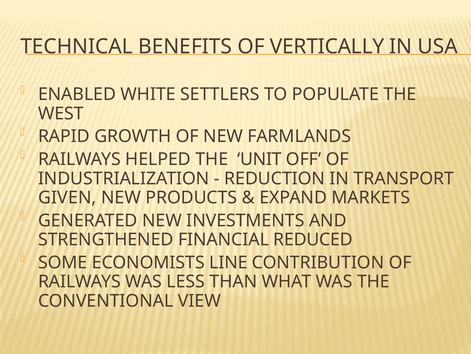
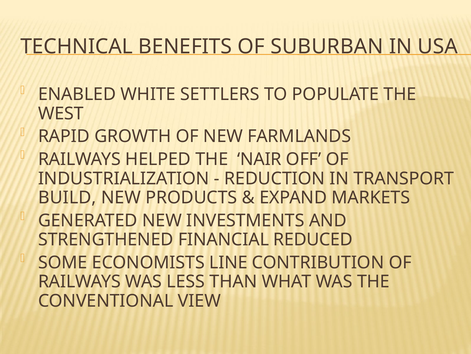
VERTICALLY: VERTICALLY -> SUBURBAN
UNIT: UNIT -> NAIR
GIVEN: GIVEN -> BUILD
